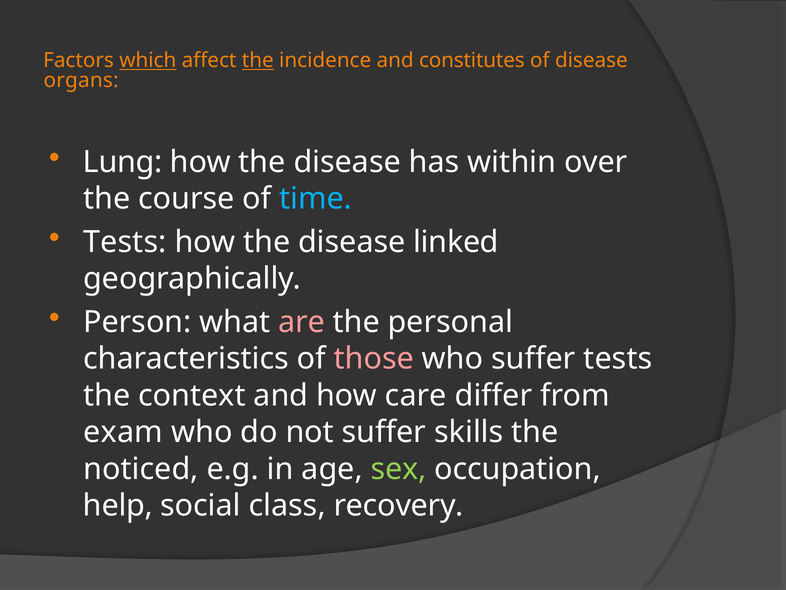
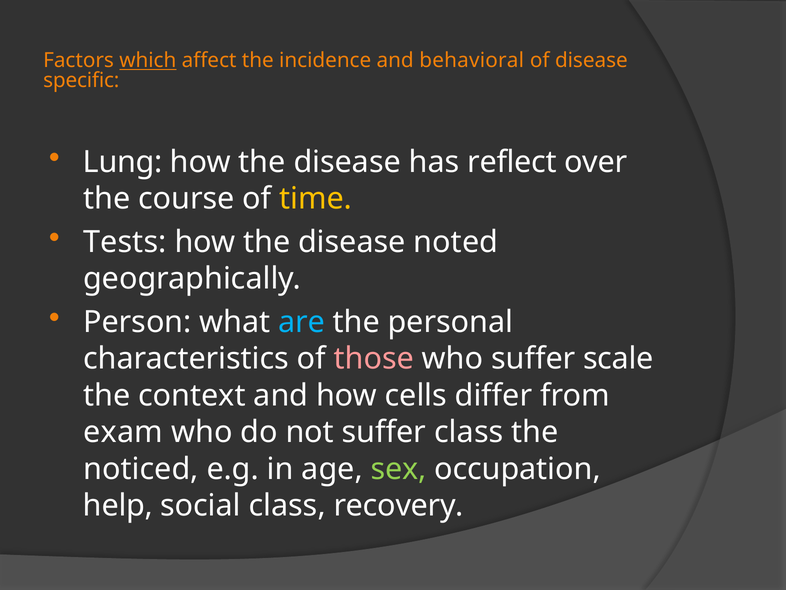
the at (258, 60) underline: present -> none
constitutes: constitutes -> behavioral
organs: organs -> specific
within: within -> reflect
time colour: light blue -> yellow
linked: linked -> noted
are colour: pink -> light blue
suffer tests: tests -> scale
care: care -> cells
suffer skills: skills -> class
